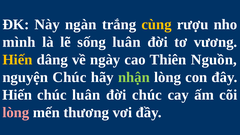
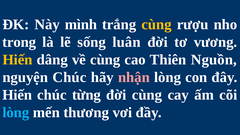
ngàn: ngàn -> mình
mình: mình -> trong
về ngày: ngày -> cùng
nhận colour: light green -> pink
chúc luân: luân -> từng
đời chúc: chúc -> cùng
lòng at (16, 113) colour: pink -> light blue
